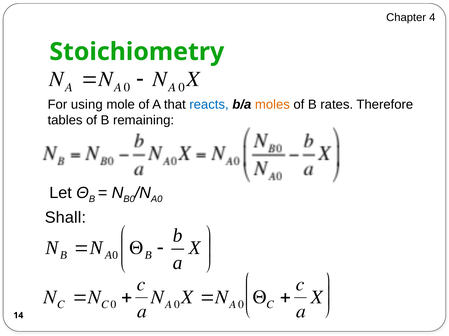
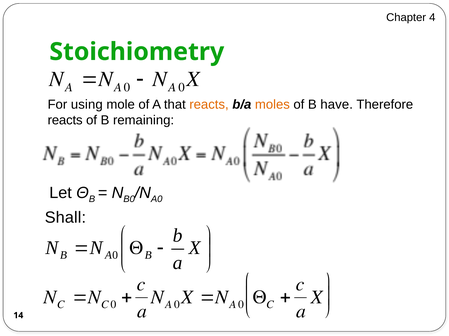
reacts at (209, 105) colour: blue -> orange
rates: rates -> have
tables at (65, 121): tables -> reacts
